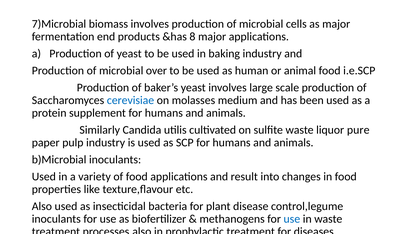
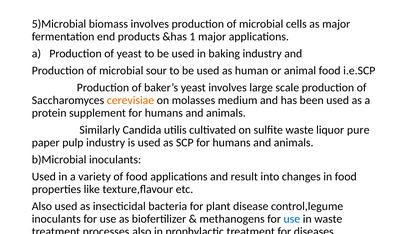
7)Microbial: 7)Microbial -> 5)Microbial
8: 8 -> 1
over: over -> sour
cerevisiae colour: blue -> orange
